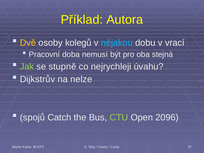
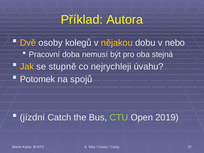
nějakou colour: light blue -> yellow
vrací: vrací -> nebo
Jak colour: light green -> yellow
Dijkstrův: Dijkstrův -> Potomek
nelze: nelze -> spojů
spojů: spojů -> jízdní
2096: 2096 -> 2019
